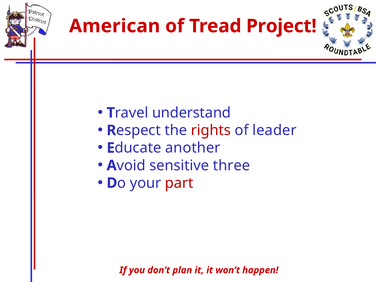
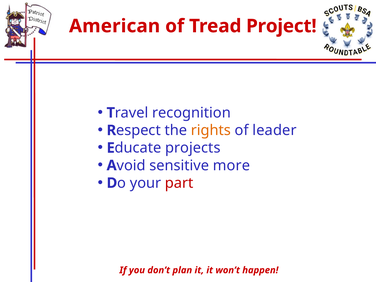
understand: understand -> recognition
rights colour: red -> orange
another: another -> projects
three: three -> more
